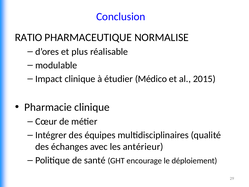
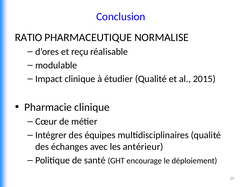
plus: plus -> reçu
étudier Médico: Médico -> Qualité
